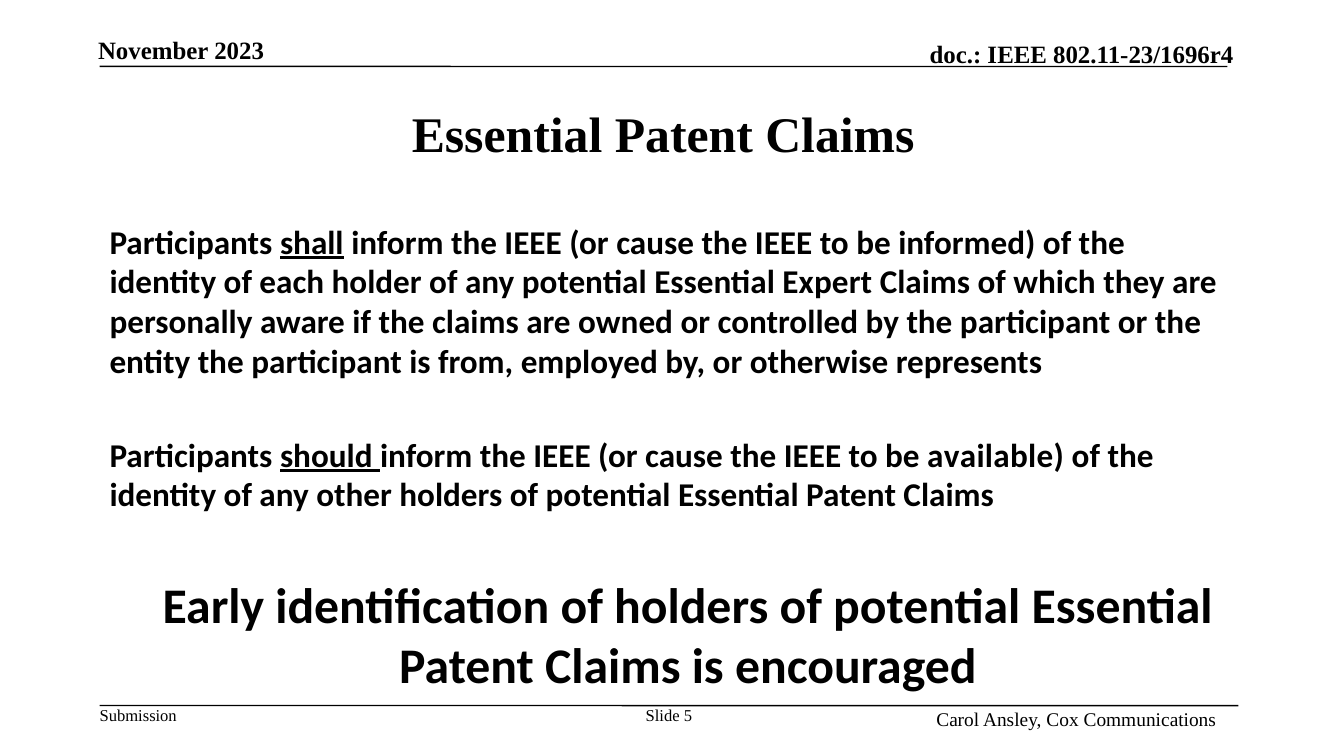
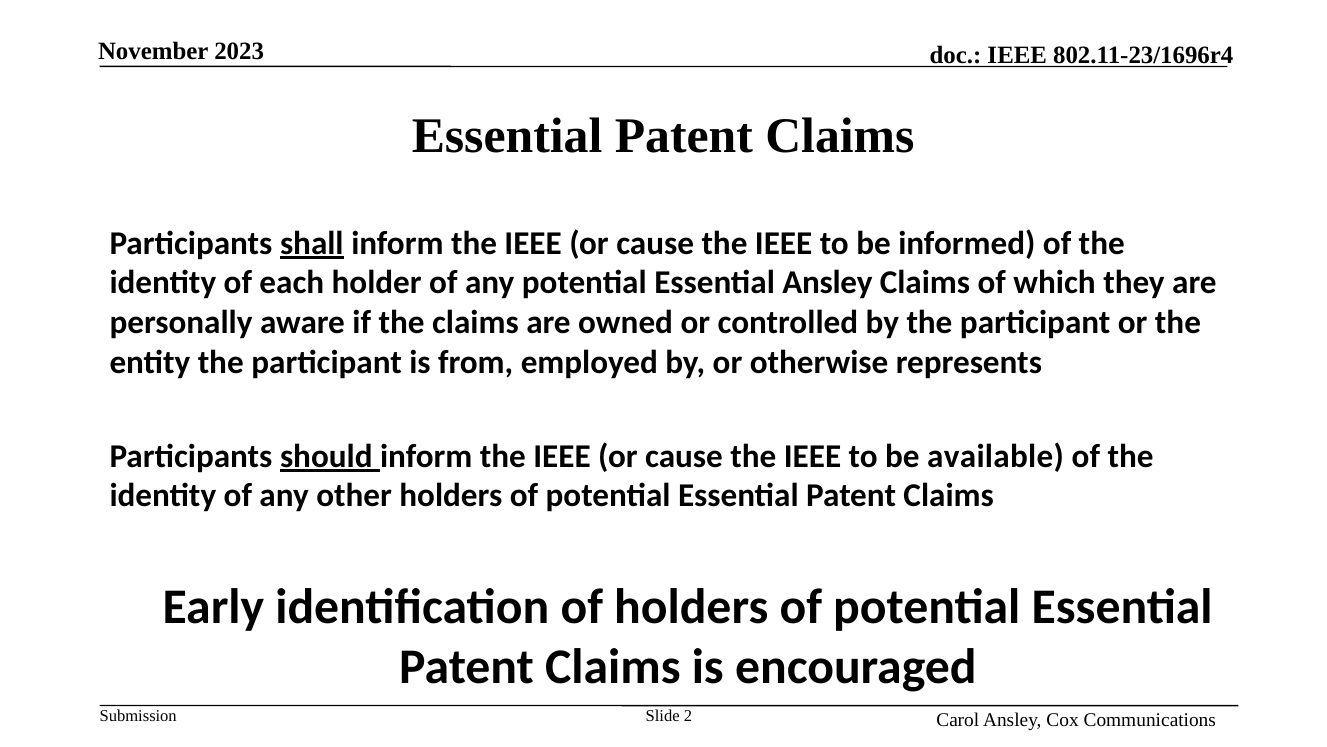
Essential Expert: Expert -> Ansley
5: 5 -> 2
